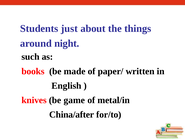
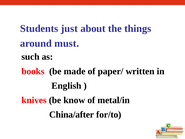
night: night -> must
game: game -> know
